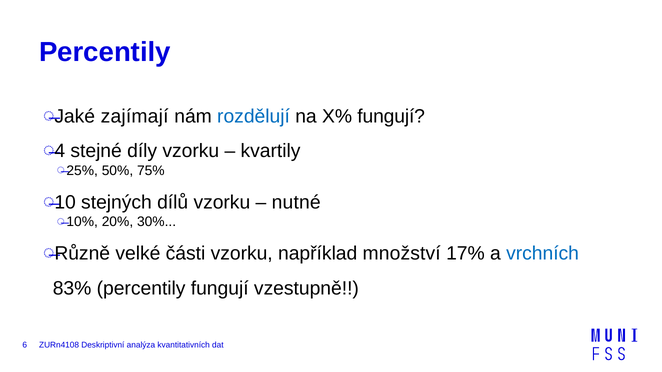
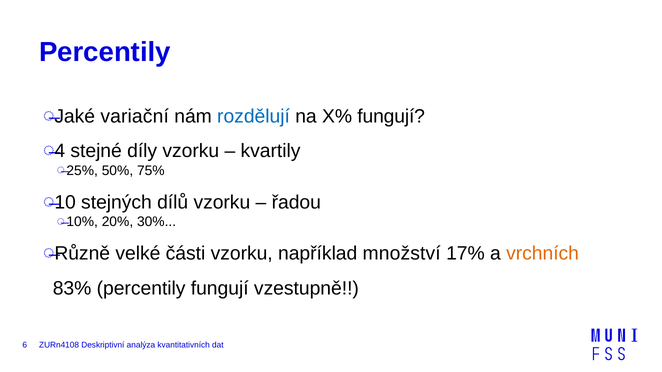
zajímají: zajímají -> variační
nutné: nutné -> řadou
vrchních colour: blue -> orange
